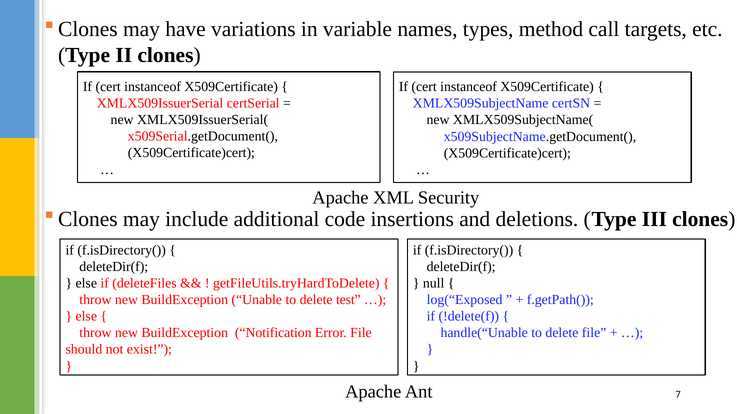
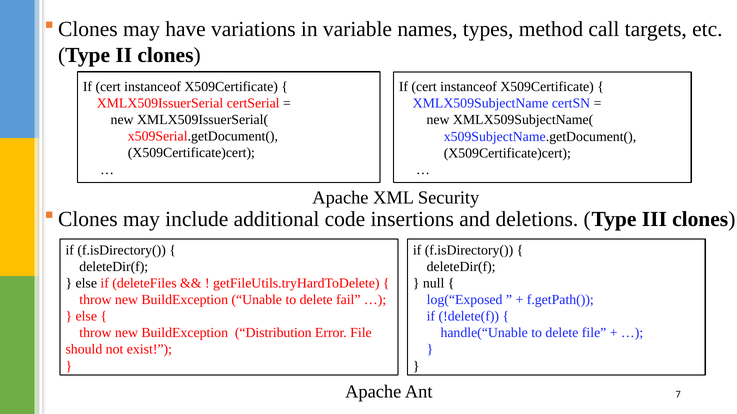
test: test -> fail
Notification: Notification -> Distribution
